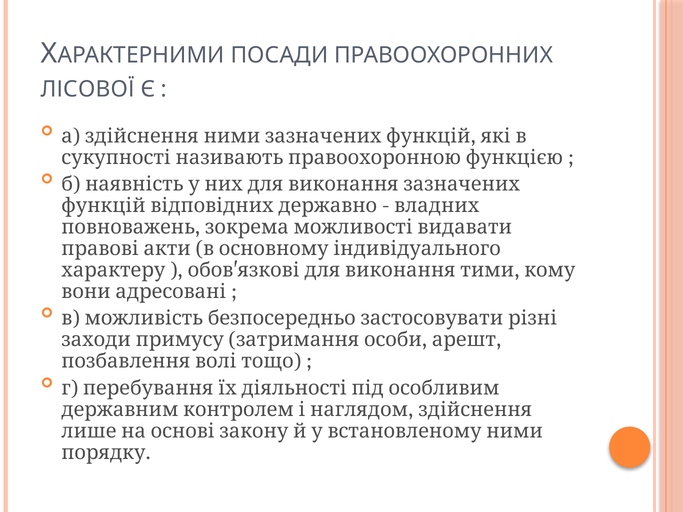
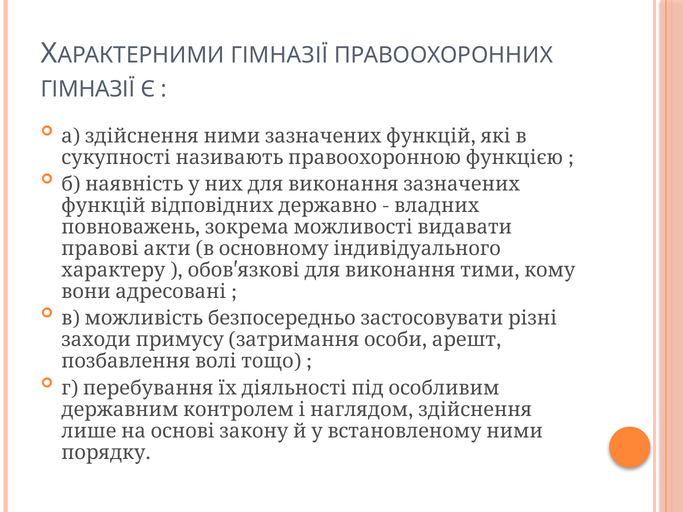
ПОСАДИ at (279, 55): ПОСАДИ -> ГІМНАЗІЇ
ЛІСОВОЇ at (88, 89): ЛІСОВОЇ -> ГІМНАЗІЇ
